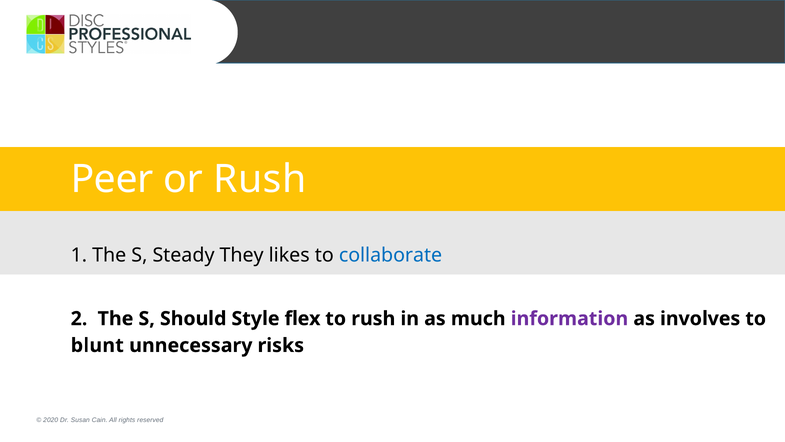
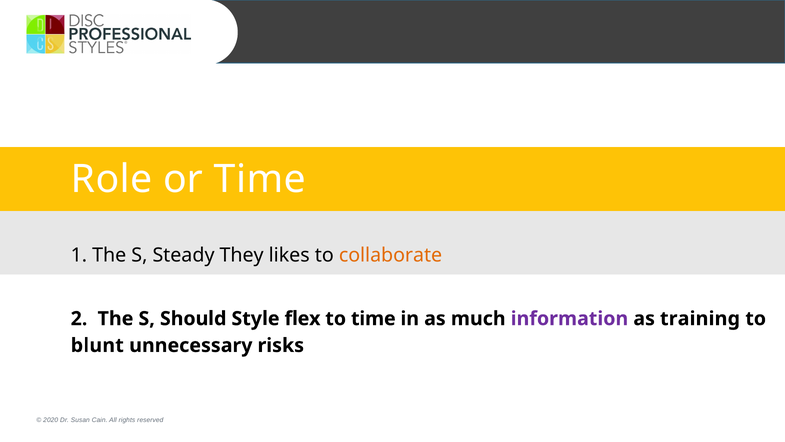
Peer: Peer -> Role
or Rush: Rush -> Time
collaborate colour: blue -> orange
to rush: rush -> time
involves: involves -> training
